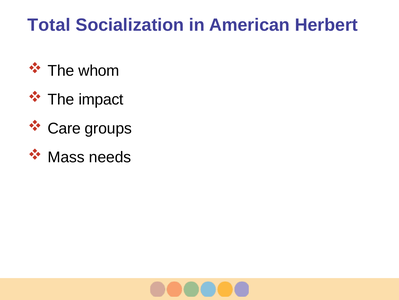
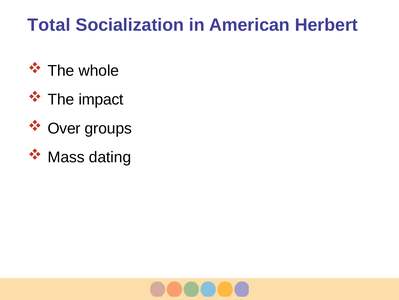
whom: whom -> whole
Care: Care -> Over
needs: needs -> dating
